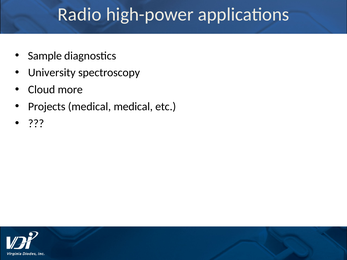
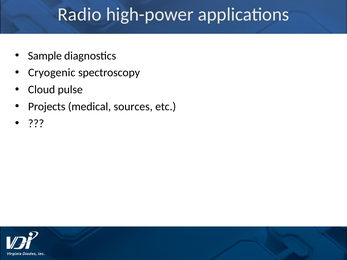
University: University -> Cryogenic
more: more -> pulse
medical medical: medical -> sources
